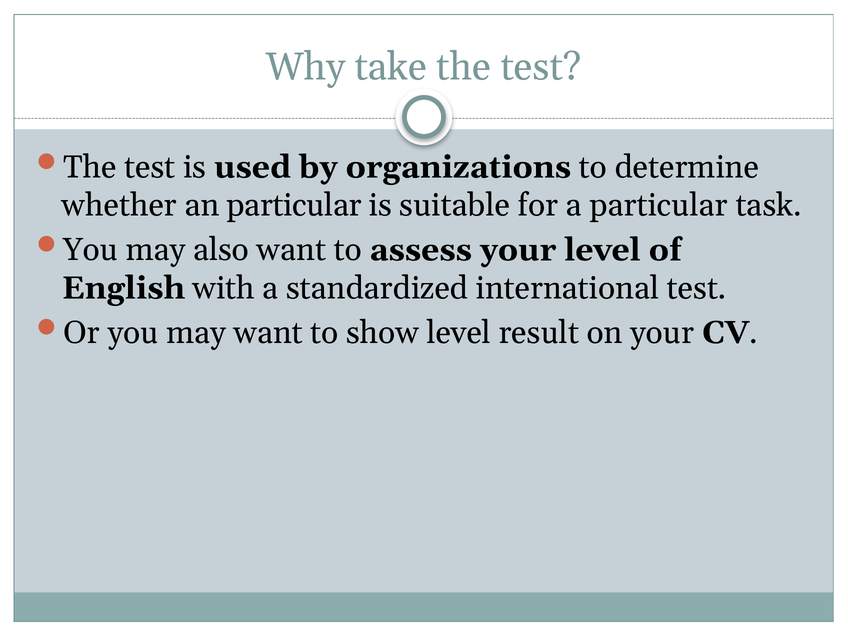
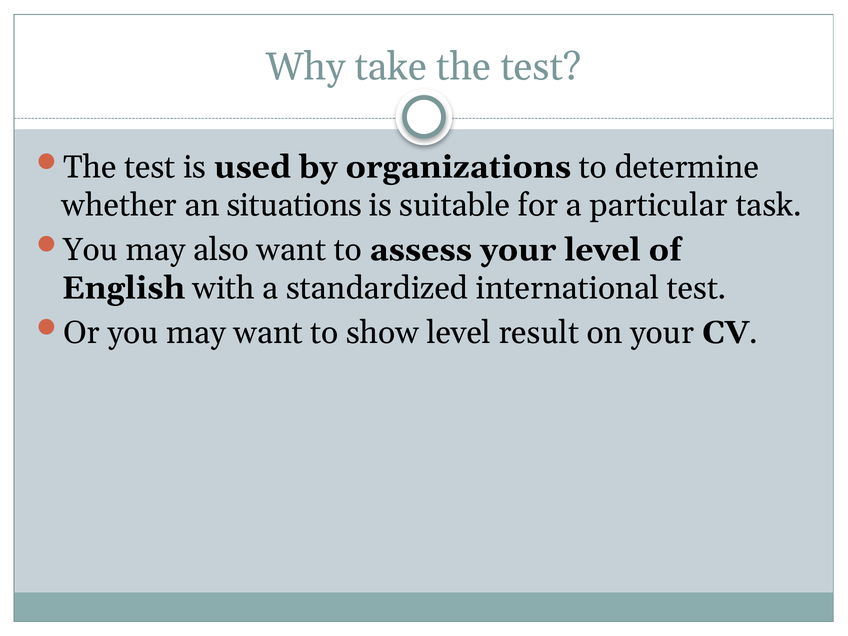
an particular: particular -> situations
